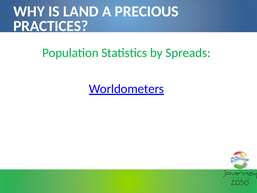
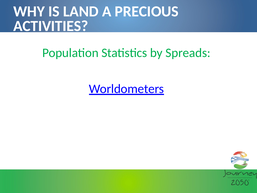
PRACTICES: PRACTICES -> ACTIVITIES
